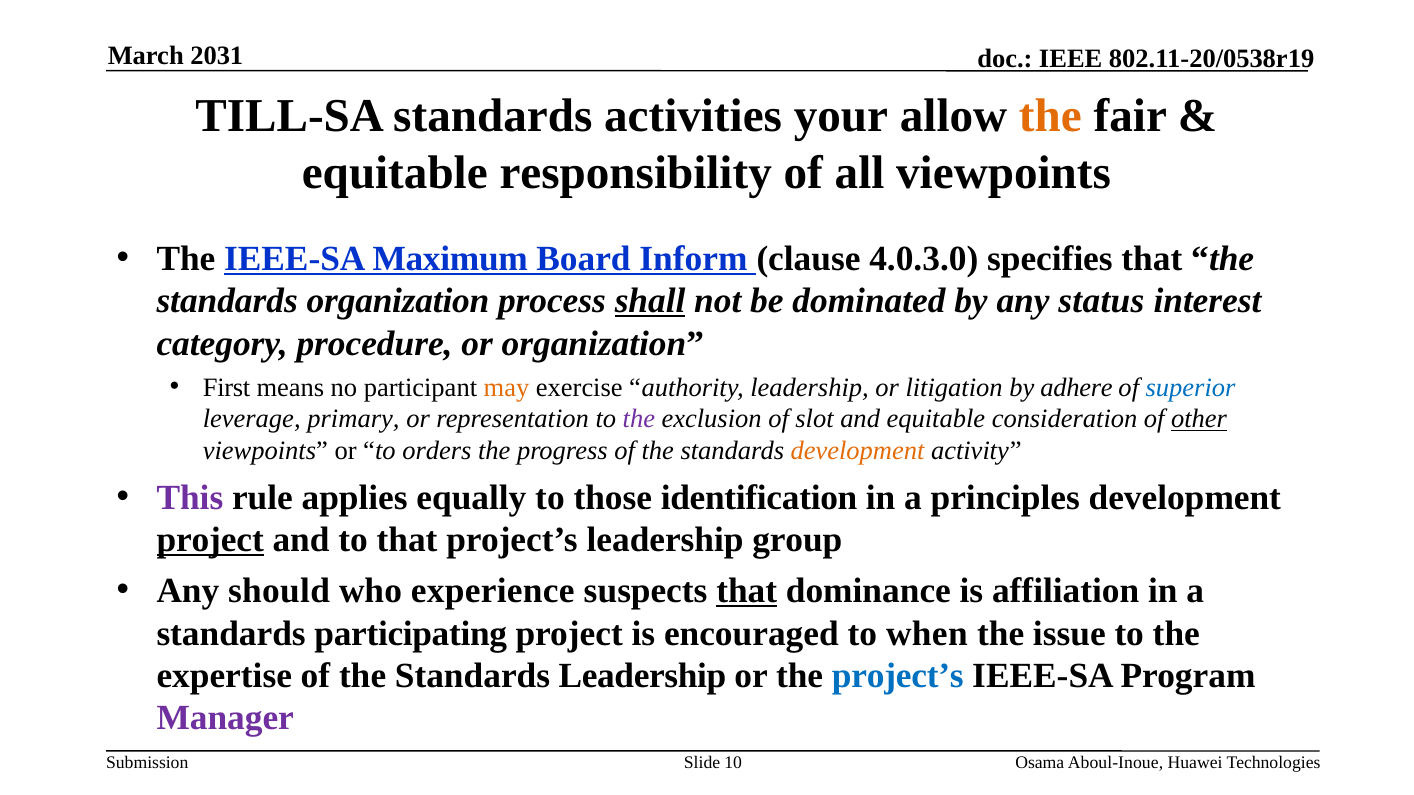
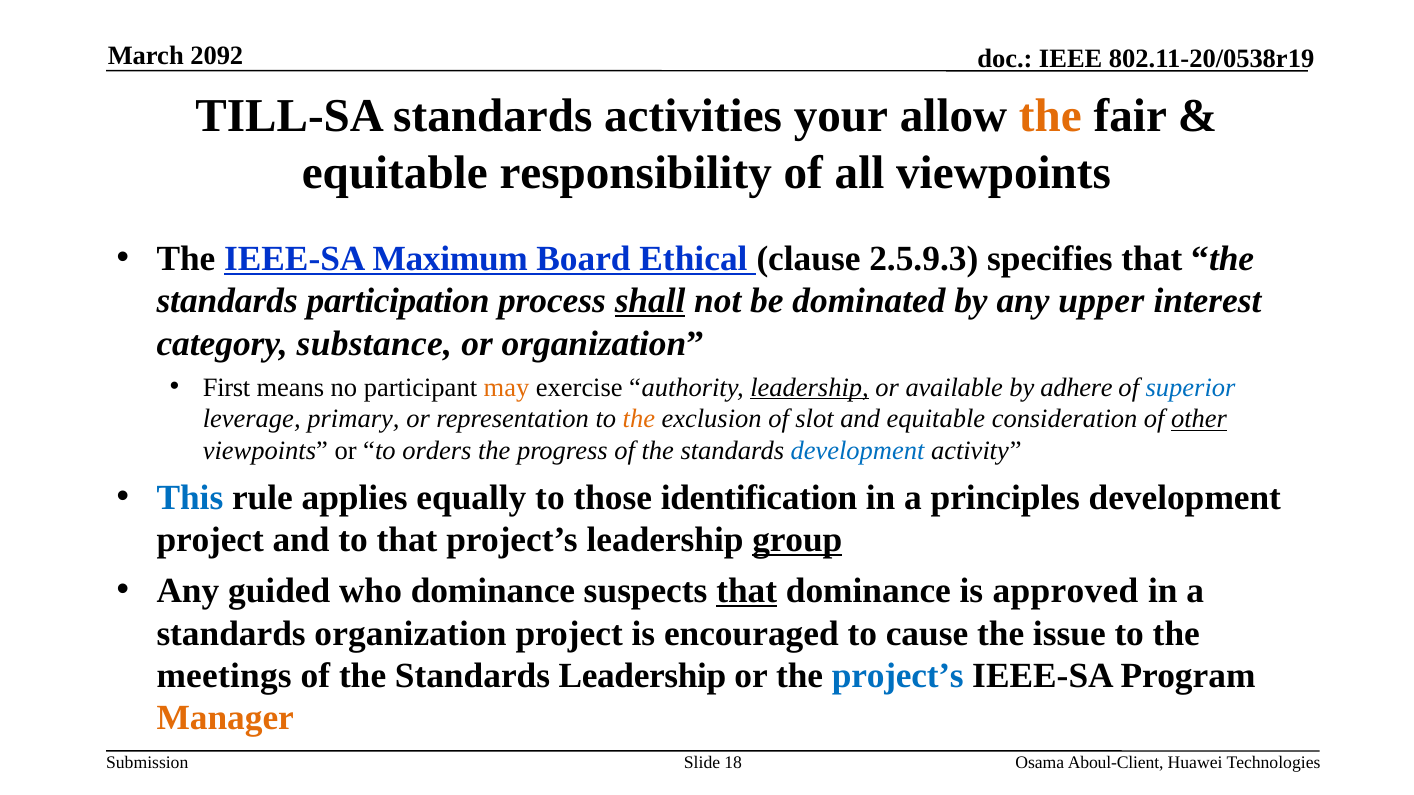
2031: 2031 -> 2092
Inform: Inform -> Ethical
4.0.3.0: 4.0.3.0 -> 2.5.9.3
standards organization: organization -> participation
status: status -> upper
procedure: procedure -> substance
leadership at (810, 387) underline: none -> present
litigation: litigation -> available
the at (639, 419) colour: purple -> orange
development at (858, 451) colour: orange -> blue
This colour: purple -> blue
project at (210, 540) underline: present -> none
group underline: none -> present
should: should -> guided
who experience: experience -> dominance
affiliation: affiliation -> approved
standards participating: participating -> organization
when: when -> cause
expertise: expertise -> meetings
Manager colour: purple -> orange
10: 10 -> 18
Aboul-Inoue: Aboul-Inoue -> Aboul-Client
